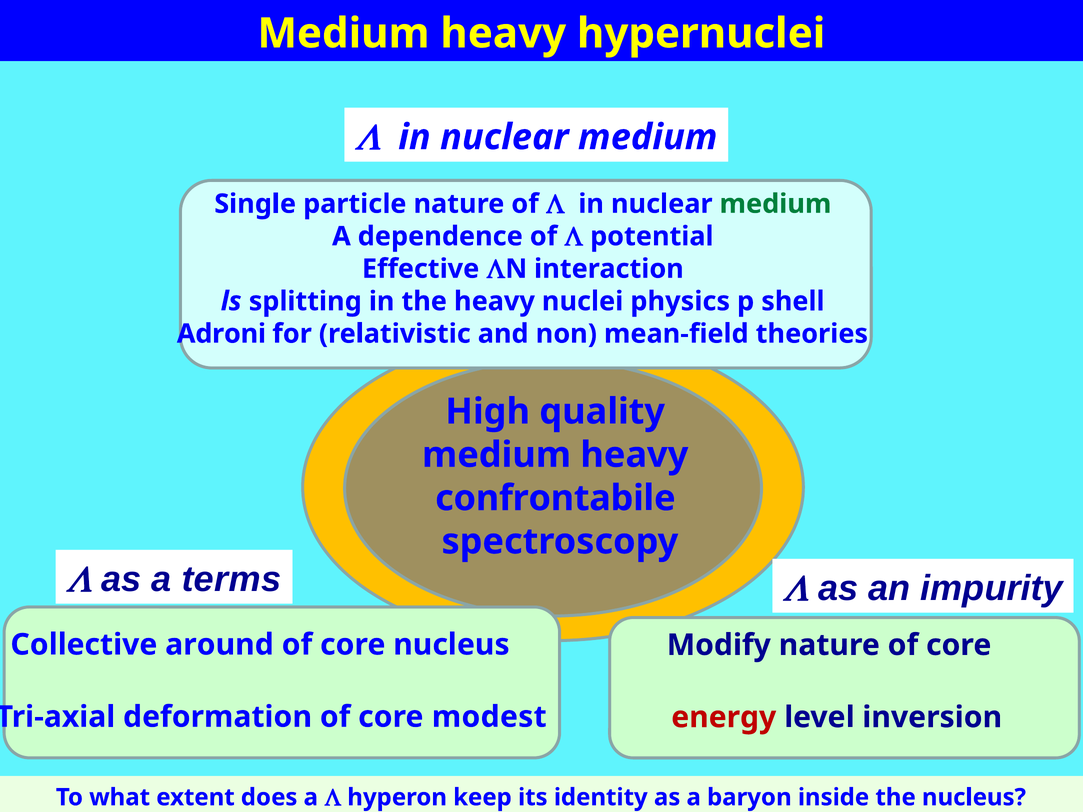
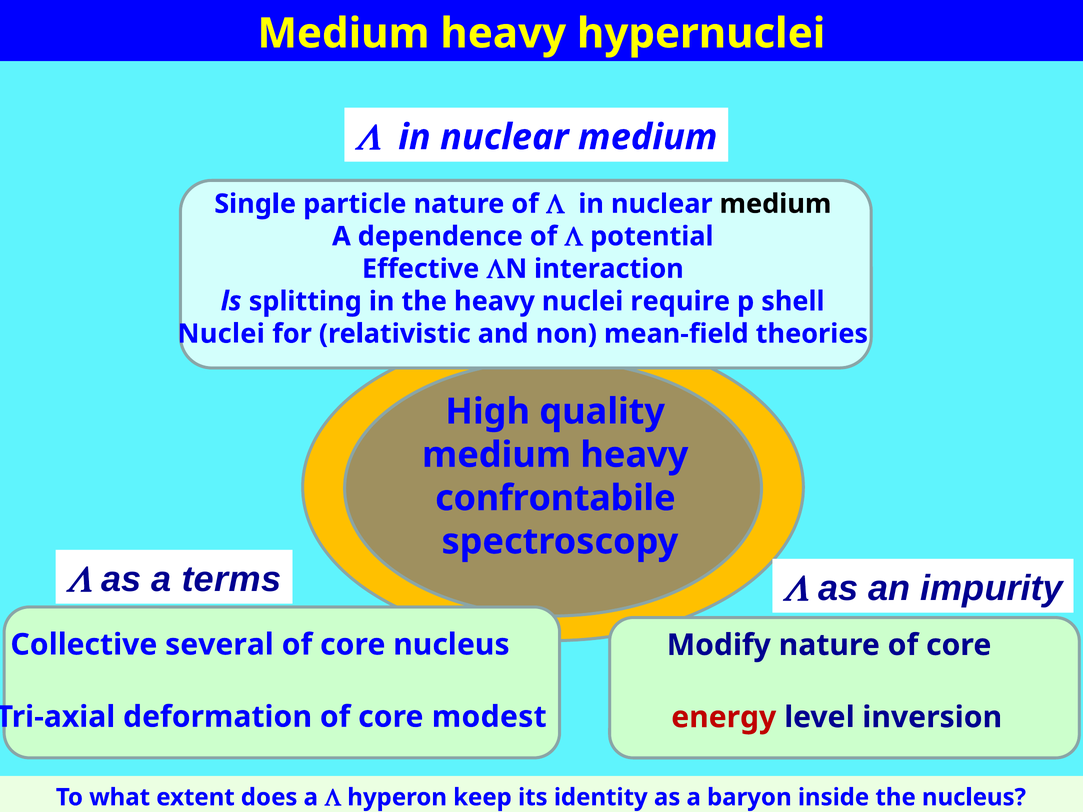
medium at (775, 204) colour: green -> black
physics: physics -> require
Adroni at (221, 334): Adroni -> Nuclei
around: around -> several
